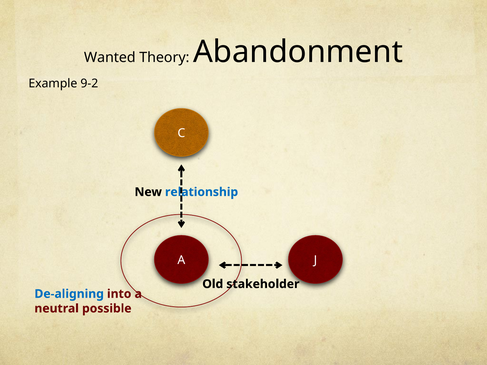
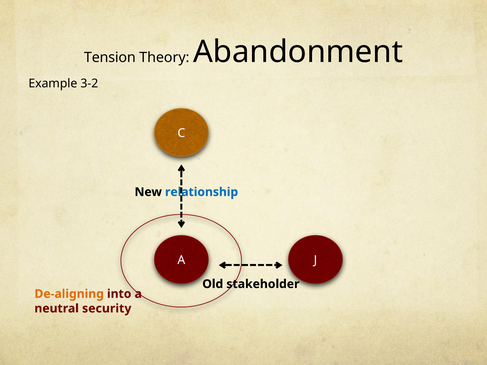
Wanted: Wanted -> Tension
9-2: 9-2 -> 3-2
De-aligning colour: blue -> orange
possible: possible -> security
